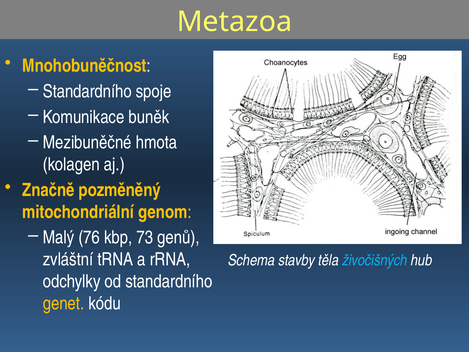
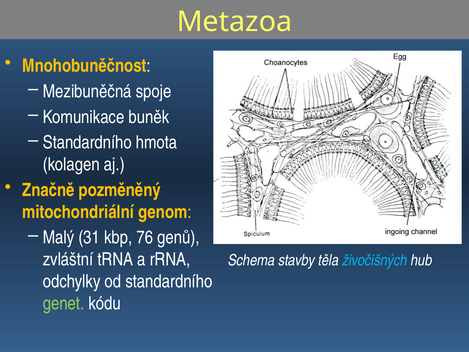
Standardního at (87, 91): Standardního -> Mezibuněčná
Mezibuněčné at (87, 143): Mezibuněčné -> Standardního
76: 76 -> 31
73: 73 -> 76
genet colour: yellow -> light green
